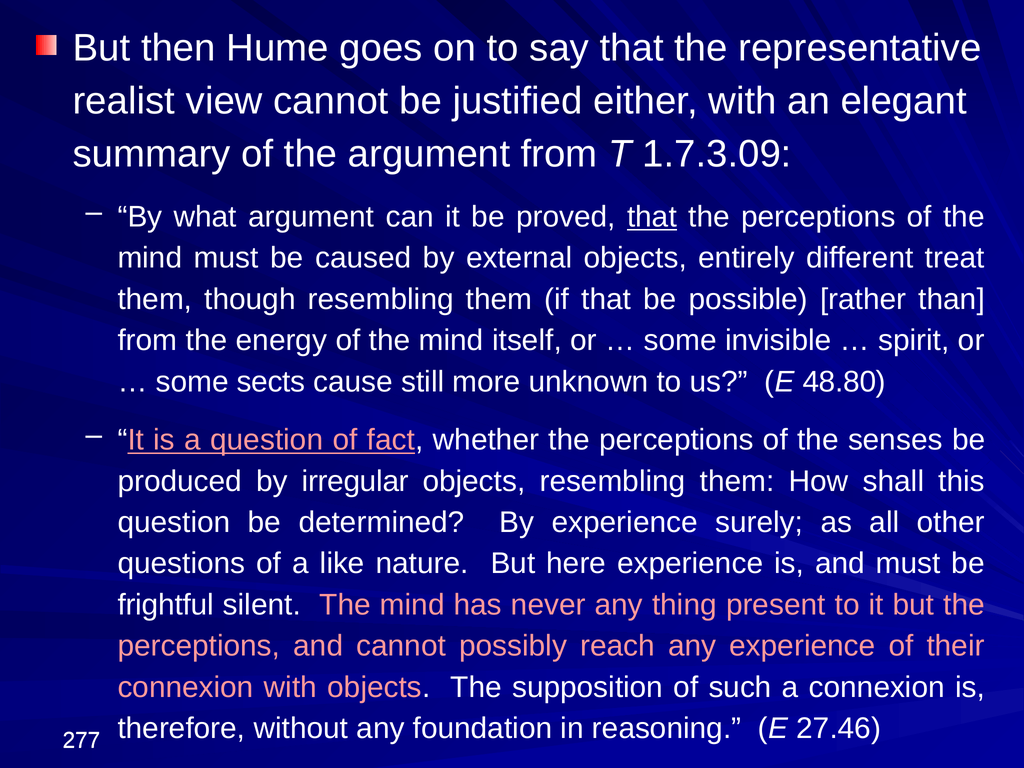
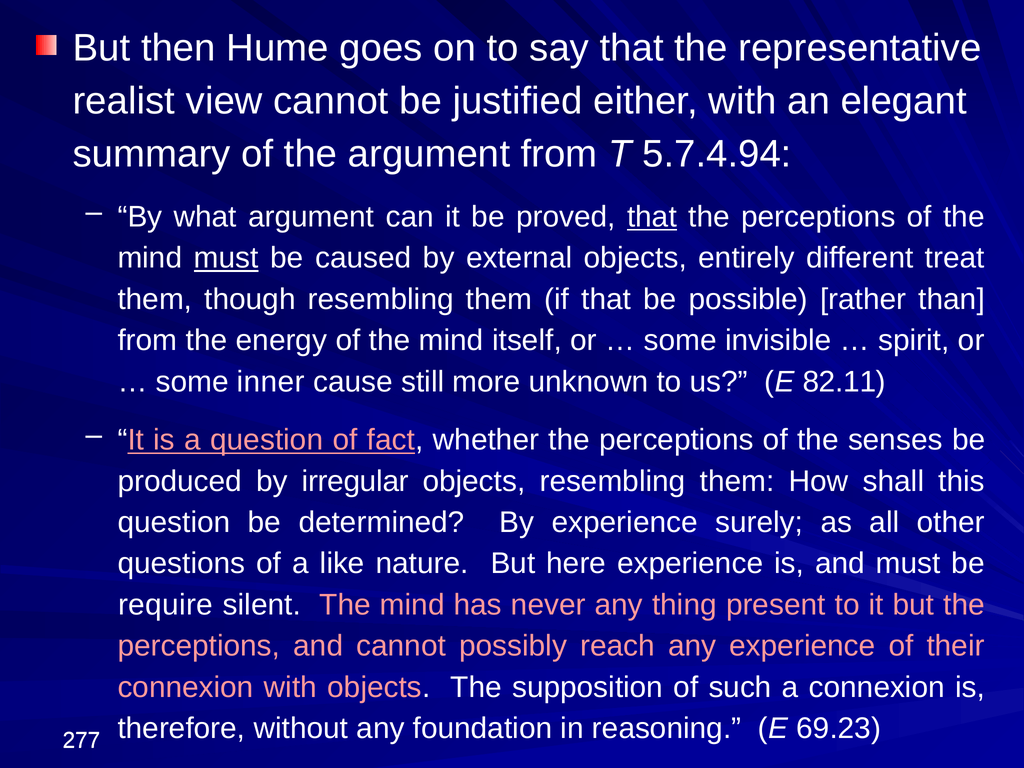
1.7.3.09: 1.7.3.09 -> 5.7.4.94
must at (226, 258) underline: none -> present
sects: sects -> inner
48.80: 48.80 -> 82.11
frightful: frightful -> require
27.46: 27.46 -> 69.23
